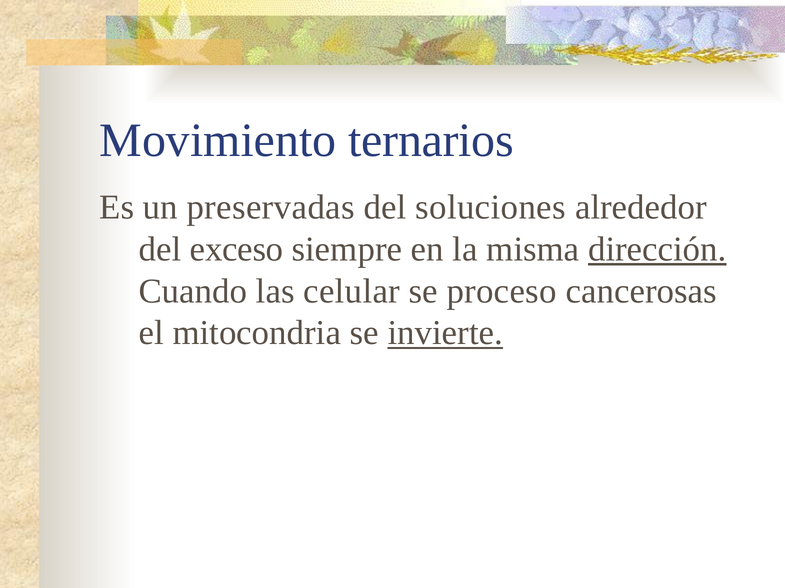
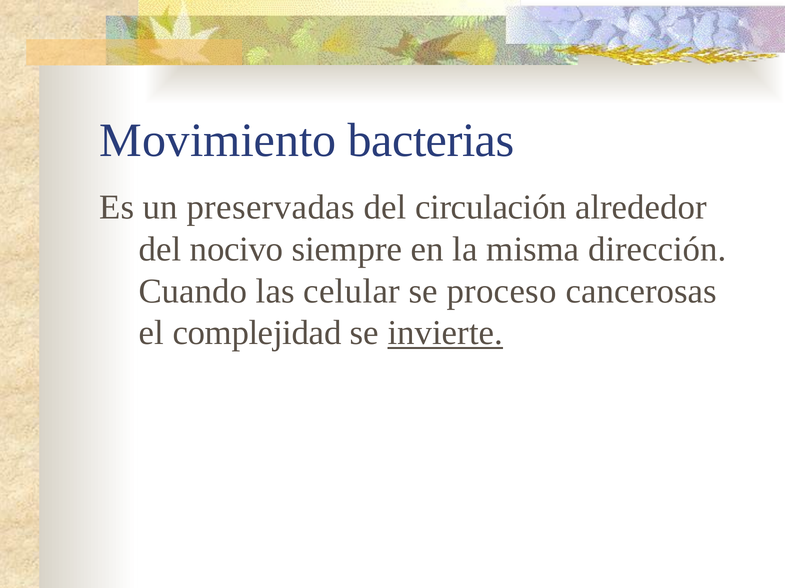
ternarios: ternarios -> bacterias
soluciones: soluciones -> circulación
exceso: exceso -> nocivo
dirección underline: present -> none
mitocondria: mitocondria -> complejidad
